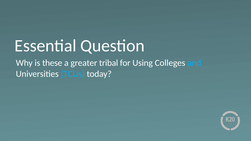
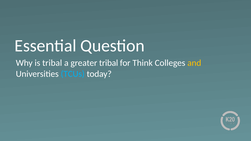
is these: these -> tribal
Using: Using -> Think
and colour: light blue -> yellow
